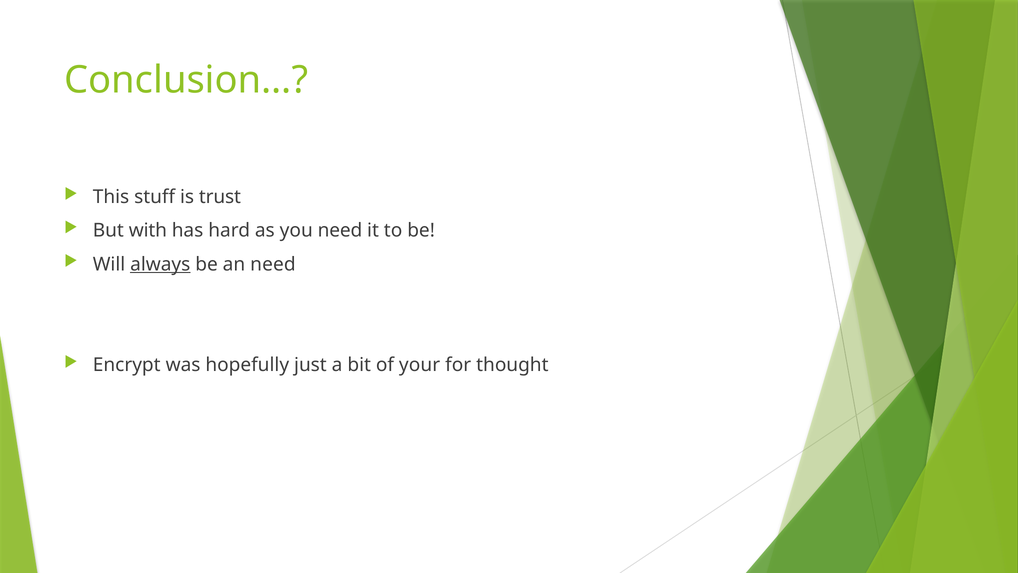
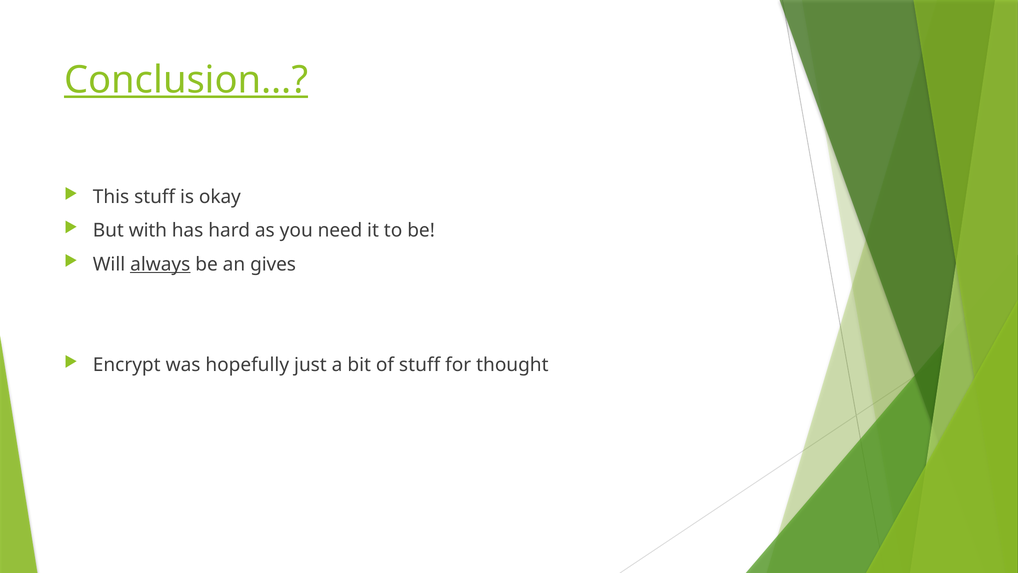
Conclusion… underline: none -> present
trust: trust -> okay
an need: need -> gives
of your: your -> stuff
